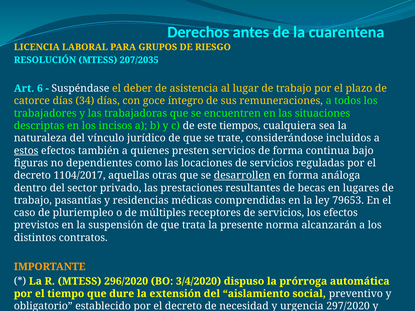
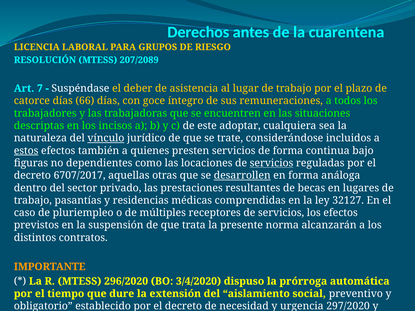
207/2035: 207/2035 -> 207/2089
6: 6 -> 7
34: 34 -> 66
tiempos: tiempos -> adoptar
vínculo underline: none -> present
servicios at (272, 163) underline: none -> present
1104/2017: 1104/2017 -> 6707/2017
79653: 79653 -> 32127
